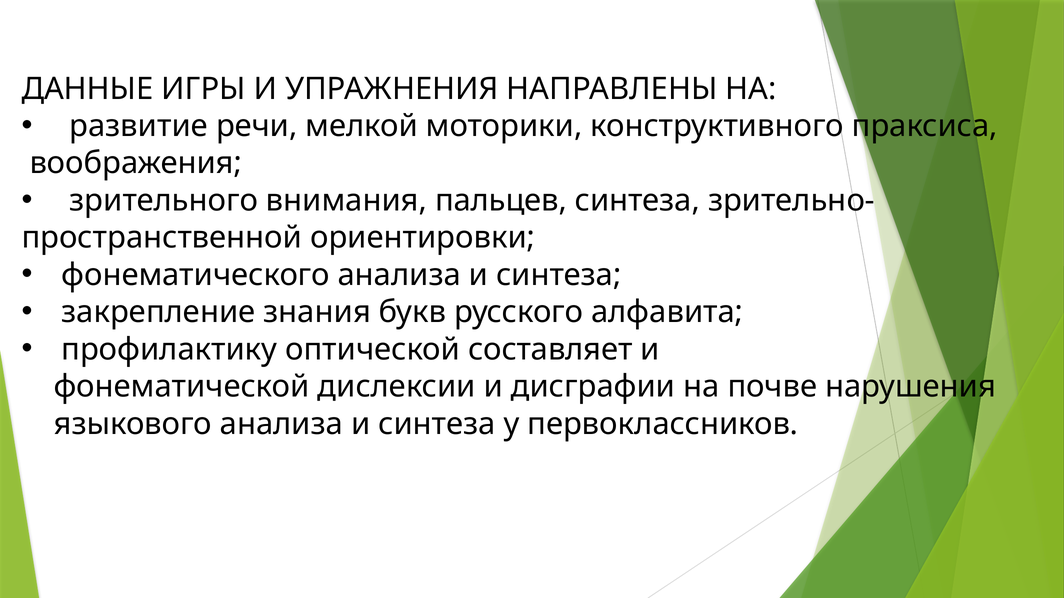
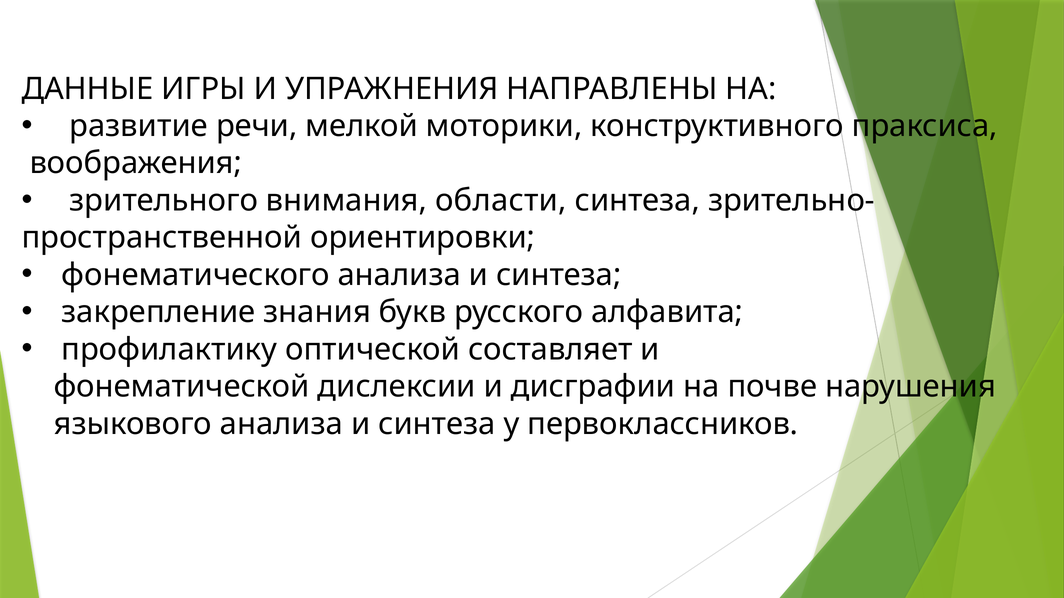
пальцев: пальцев -> области
